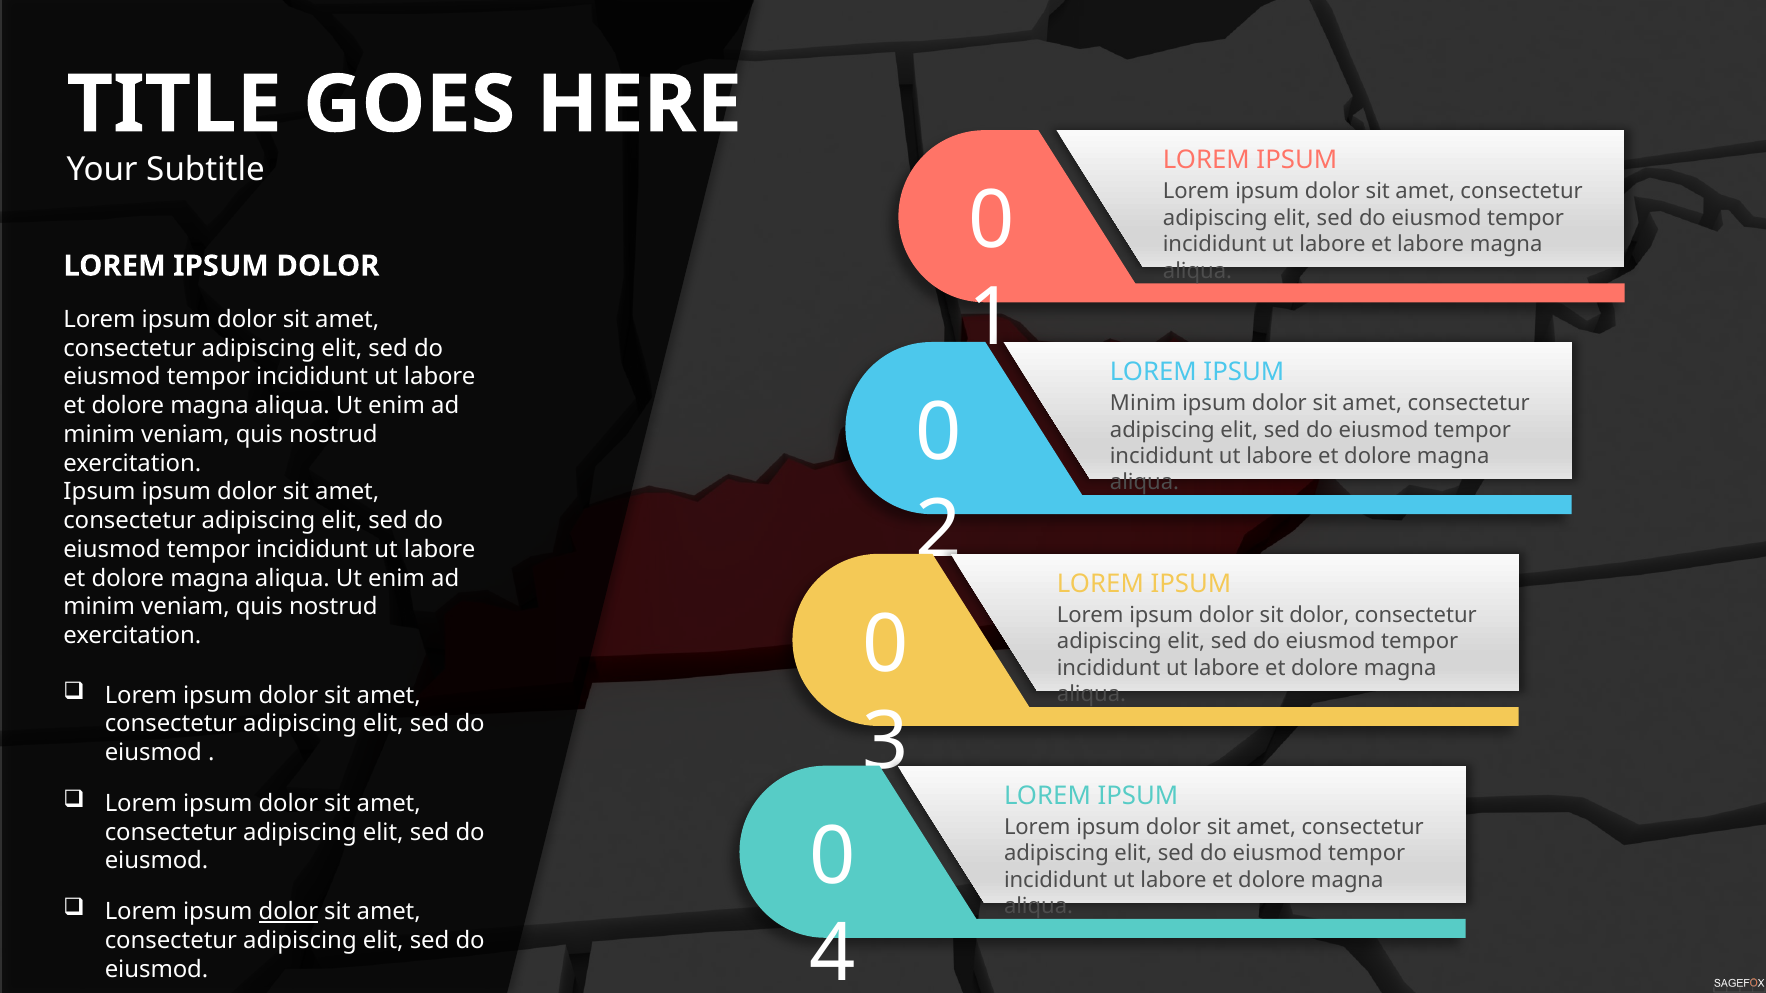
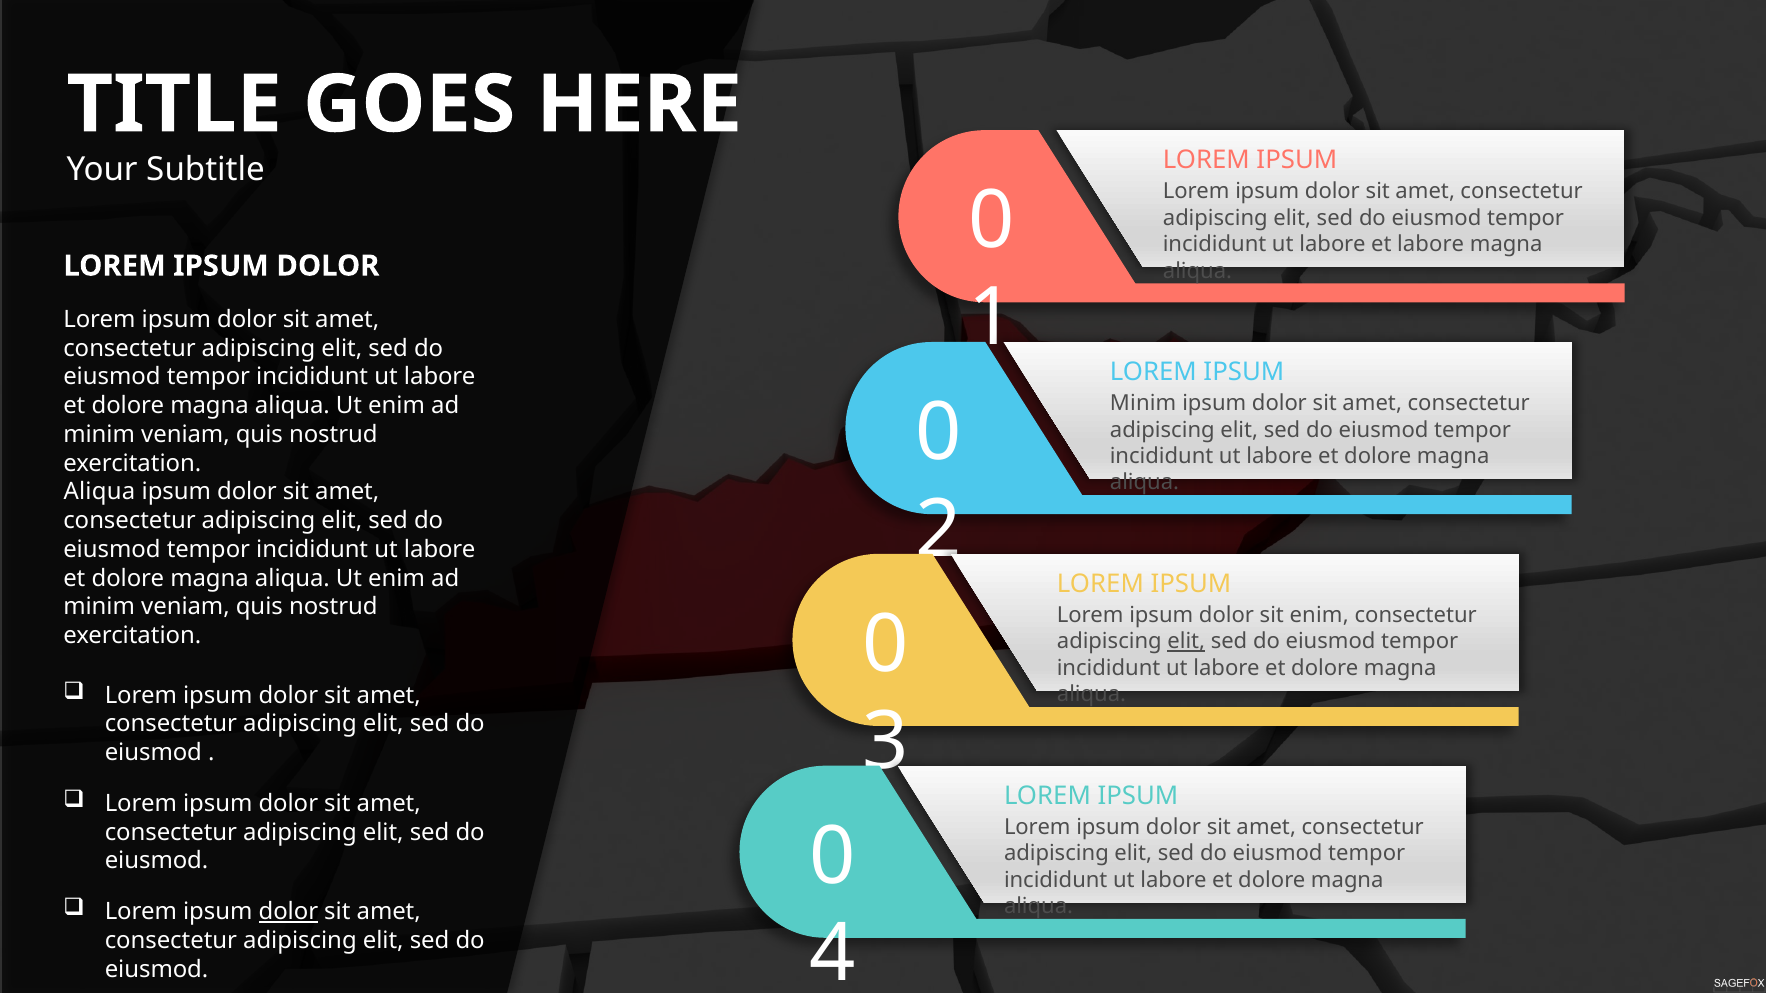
Ipsum at (99, 492): Ipsum -> Aliqua
sit dolor: dolor -> enim
elit at (1186, 642) underline: none -> present
